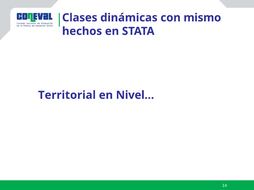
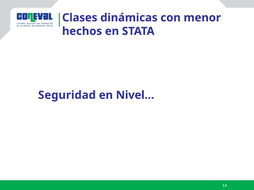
mismo: mismo -> menor
Territorial: Territorial -> Seguridad
